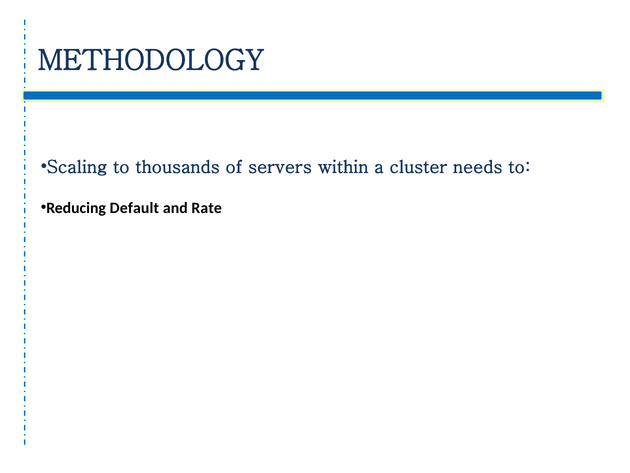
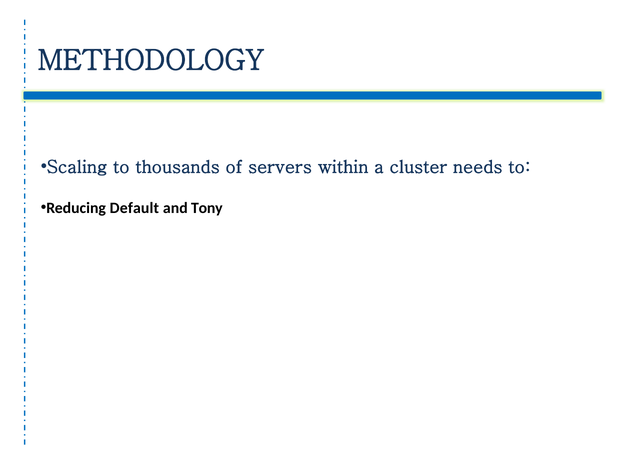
Rate: Rate -> Tony
